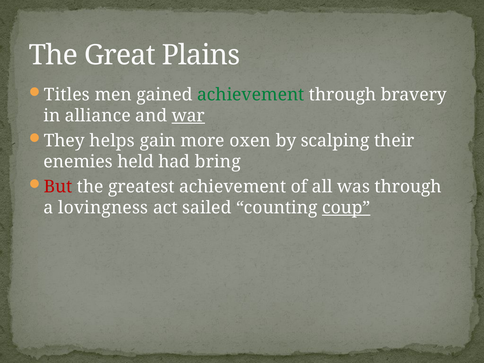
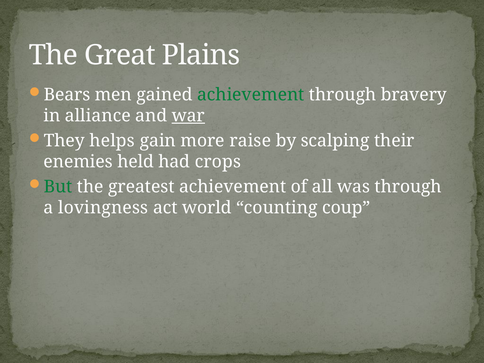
Titles: Titles -> Bears
oxen: oxen -> raise
bring: bring -> crops
But colour: red -> green
sailed: sailed -> world
coup underline: present -> none
